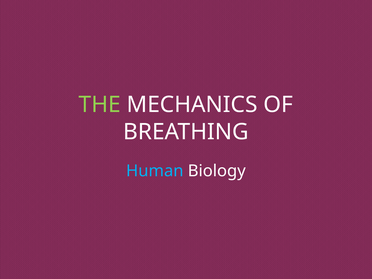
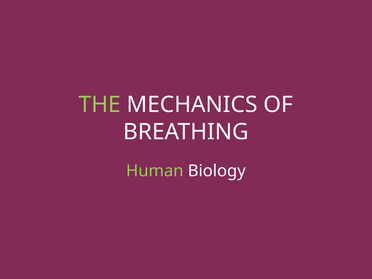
Human colour: light blue -> light green
